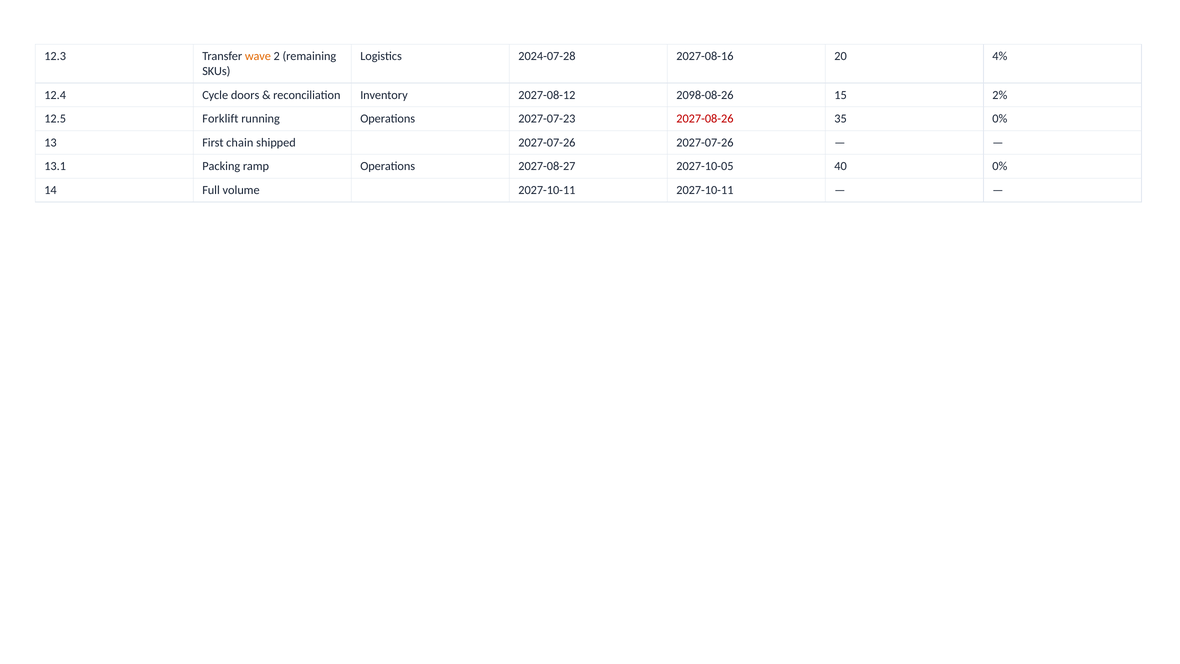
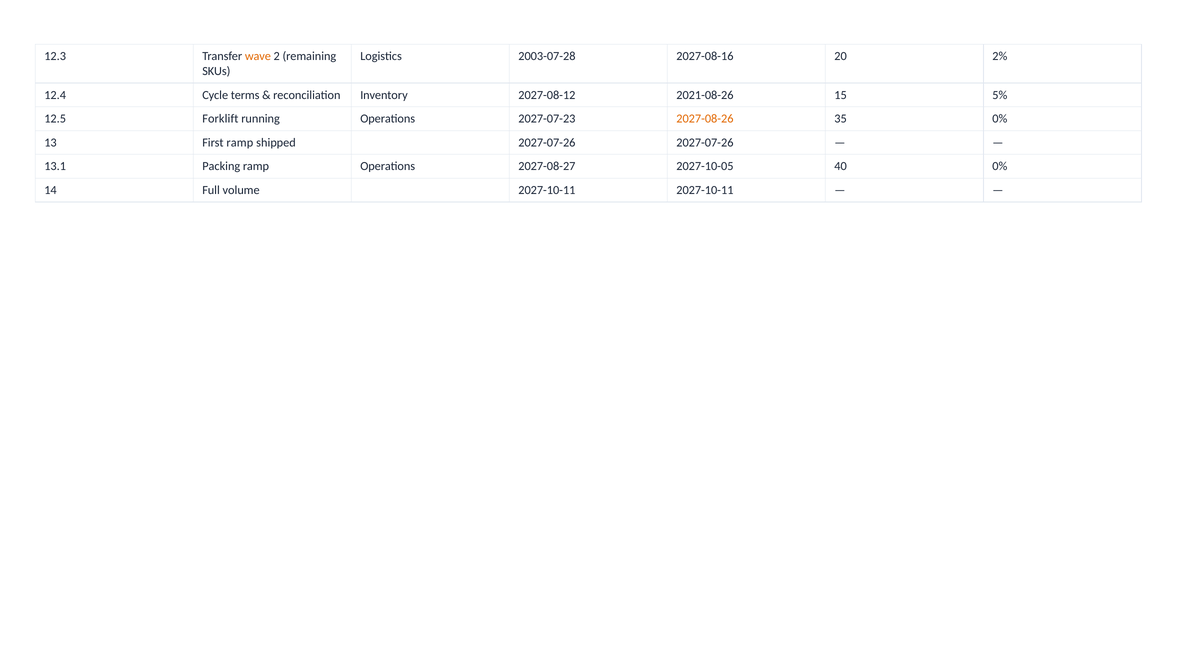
2024-07-28: 2024-07-28 -> 2003-07-28
4%: 4% -> 2%
doors: doors -> terms
2098-08-26: 2098-08-26 -> 2021-08-26
2%: 2% -> 5%
2027-08-26 colour: red -> orange
First chain: chain -> ramp
